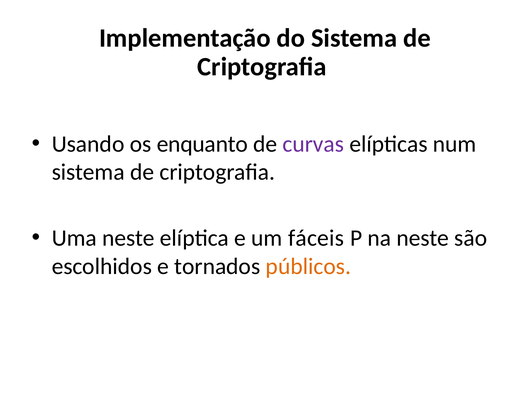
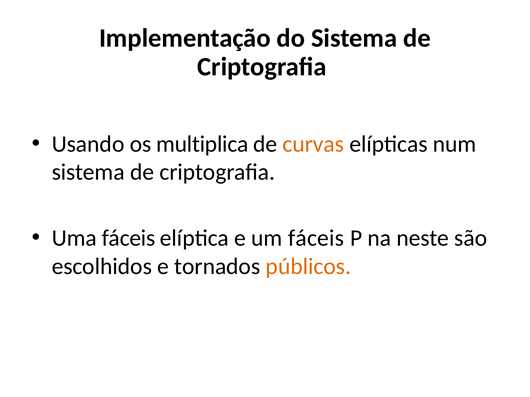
enquanto: enquanto -> multiplica
curvas colour: purple -> orange
Uma neste: neste -> fáceis
